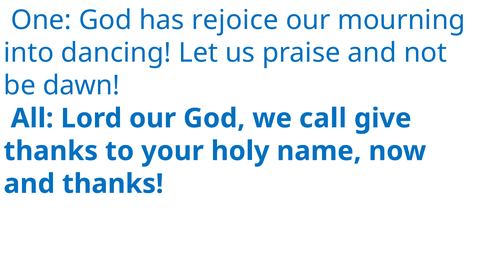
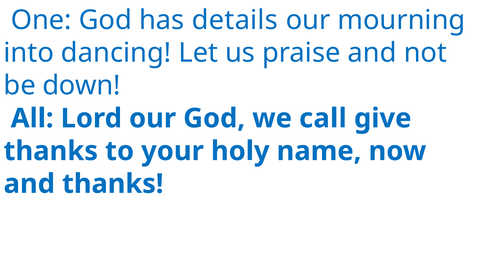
rejoice: rejoice -> details
dawn: dawn -> down
